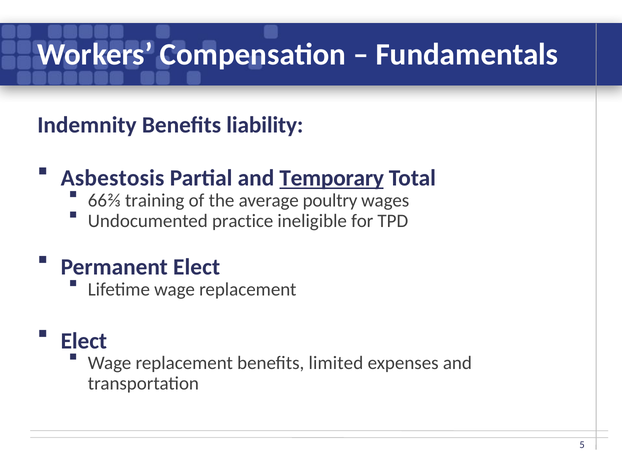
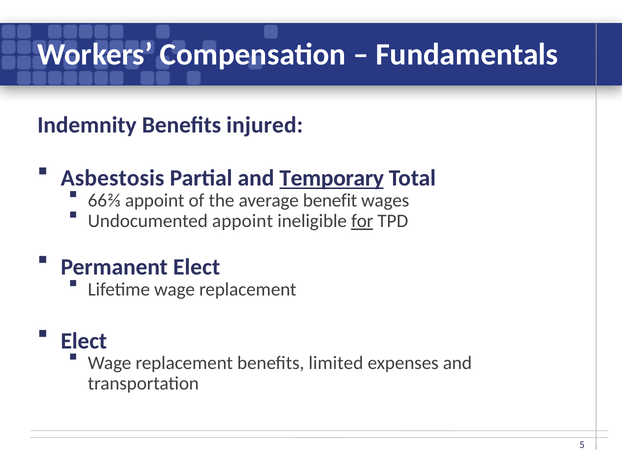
liability: liability -> injured
66⅔ training: training -> appoint
poultry: poultry -> benefit
Undocumented practice: practice -> appoint
for underline: none -> present
